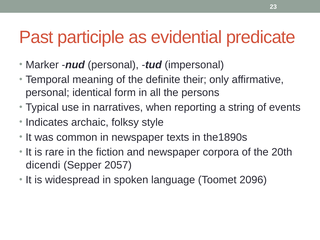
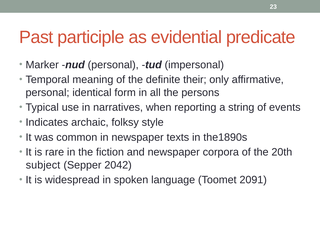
dicendi: dicendi -> subject
2057: 2057 -> 2042
2096: 2096 -> 2091
